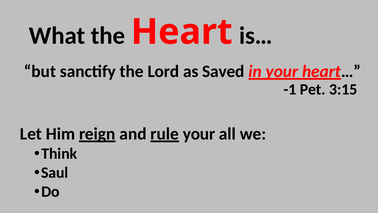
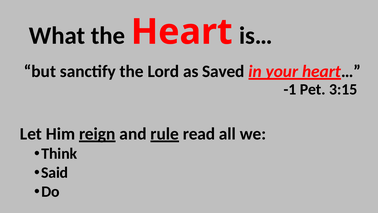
your at (199, 134): your -> read
Saul: Saul -> Said
